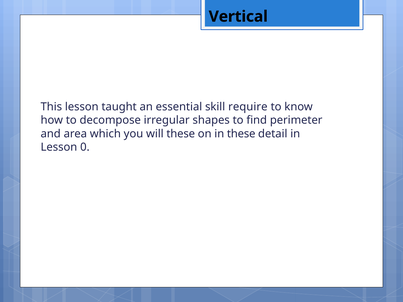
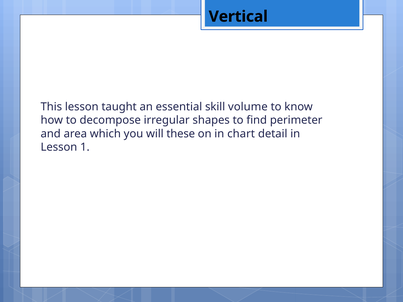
require: require -> volume
in these: these -> chart
0: 0 -> 1
